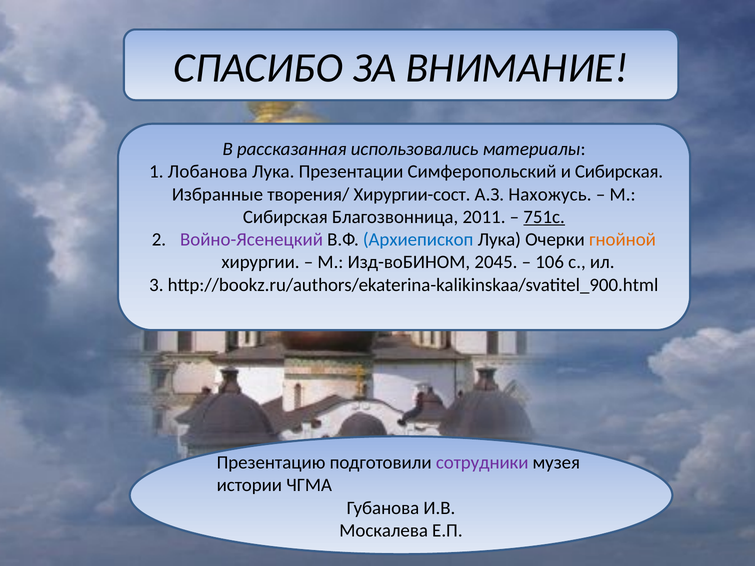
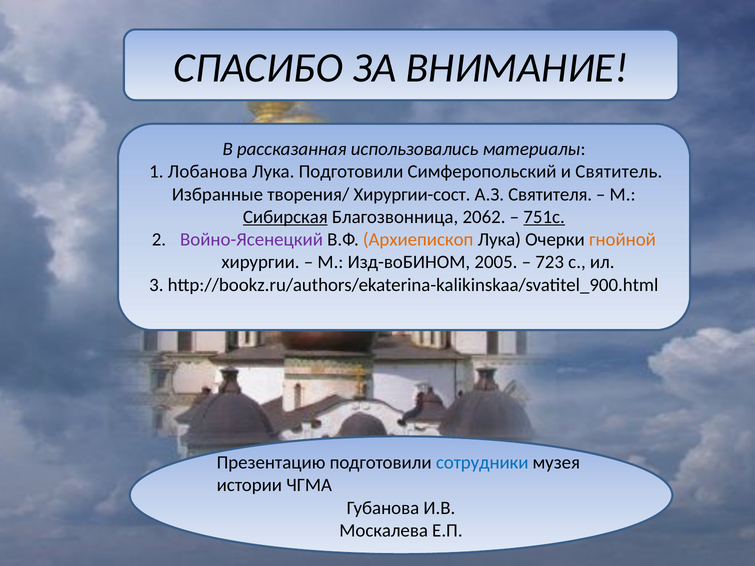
Лука Презентации: Презентации -> Подготовили
и Сибирская: Сибирская -> Святитель
Нахожусь: Нахожусь -> Святителя
Сибирская at (285, 217) underline: none -> present
2011: 2011 -> 2062
Архиепископ colour: blue -> orange
2045: 2045 -> 2005
106: 106 -> 723
сотрудники colour: purple -> blue
